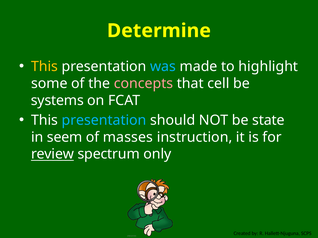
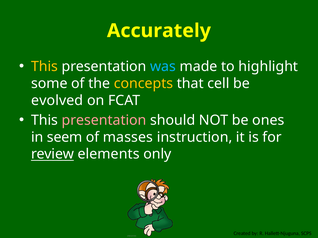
Determine: Determine -> Accurately
concepts colour: pink -> yellow
systems: systems -> evolved
presentation at (104, 120) colour: light blue -> pink
state: state -> ones
spectrum: spectrum -> elements
